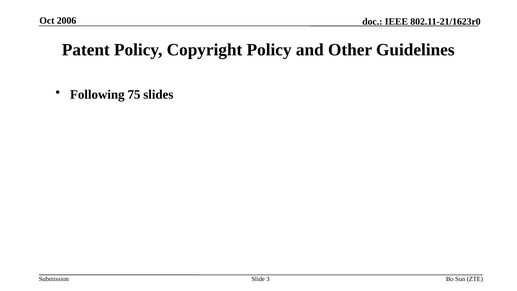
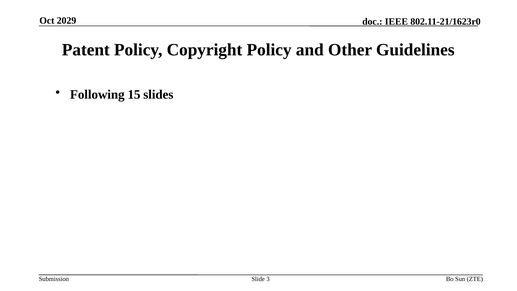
2006: 2006 -> 2029
75: 75 -> 15
